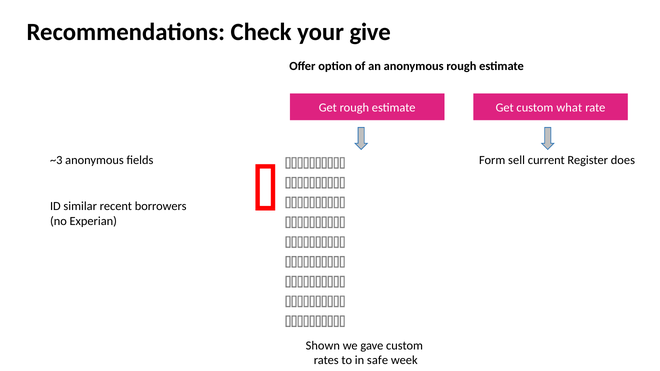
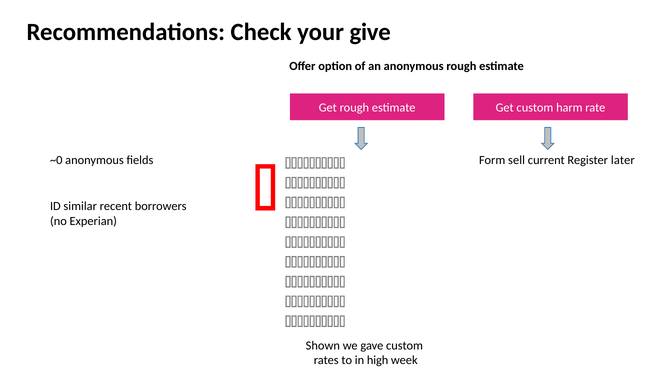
what: what -> harm
~3: ~3 -> ~0
does: does -> later
safe: safe -> high
